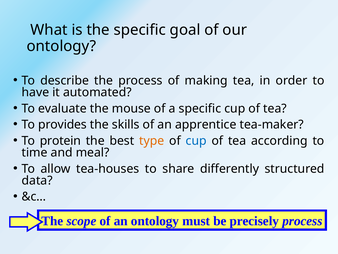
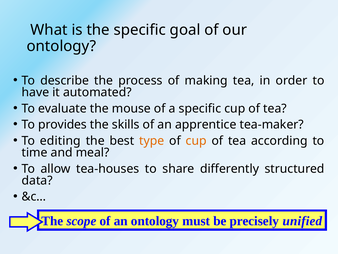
protein: protein -> editing
cup at (196, 140) colour: blue -> orange
precisely process: process -> unified
